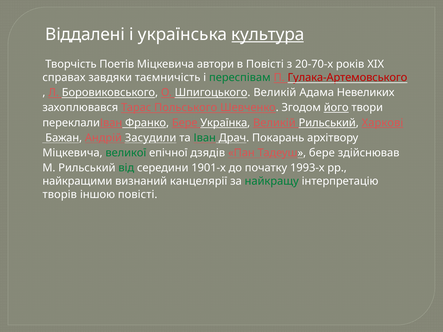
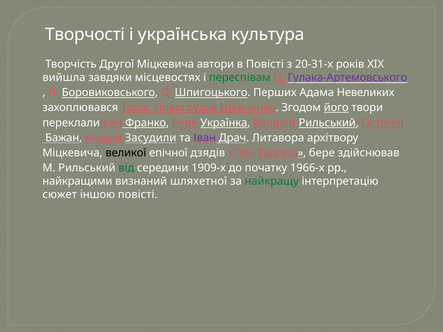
Віддалені: Віддалені -> Творчості
культура underline: present -> none
Поетів: Поетів -> Другої
20-70-х: 20-70-х -> 20-31-х
справах: справах -> вийшла
таємничість: таємничість -> місцевостях
Гулака-Артемовського colour: red -> purple
Шпигоцького Великій: Великій -> Перших
Польського: Польського -> Новогрудка
Харкові: Харкові -> Останні
Іван colour: green -> purple
Покарань: Покарань -> Литавора
великої colour: green -> black
1901-х: 1901-х -> 1909-х
1993-х: 1993-х -> 1966-х
канцелярії: канцелярії -> шляхетної
творів: творів -> сюжет
